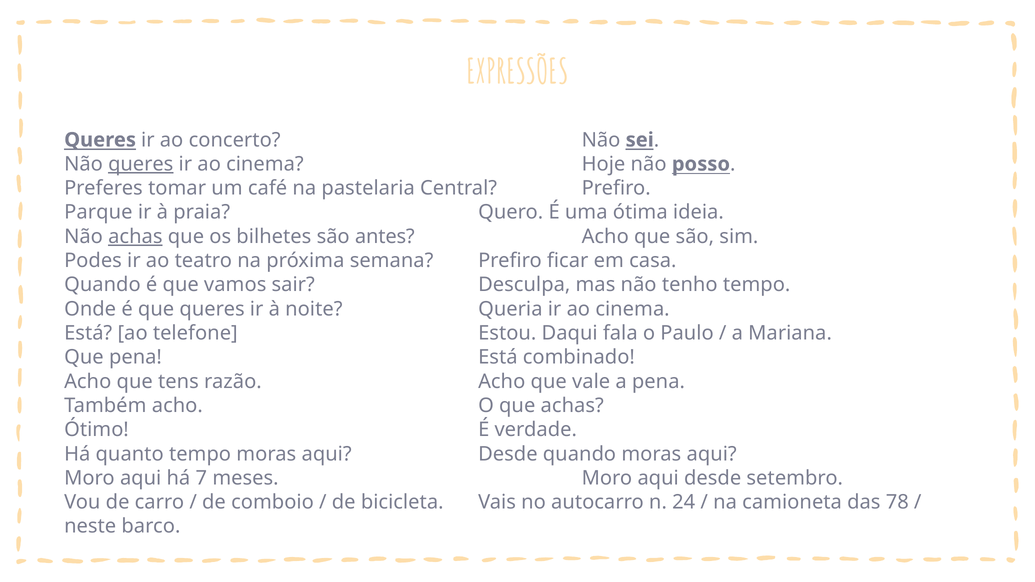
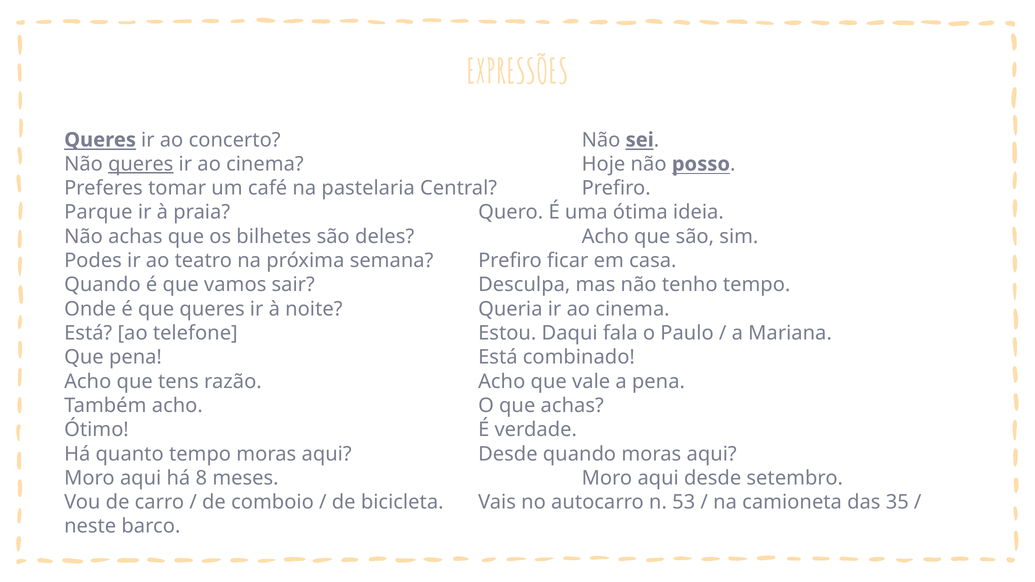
achas at (135, 237) underline: present -> none
antes: antes -> deles
7: 7 -> 8
24: 24 -> 53
78: 78 -> 35
